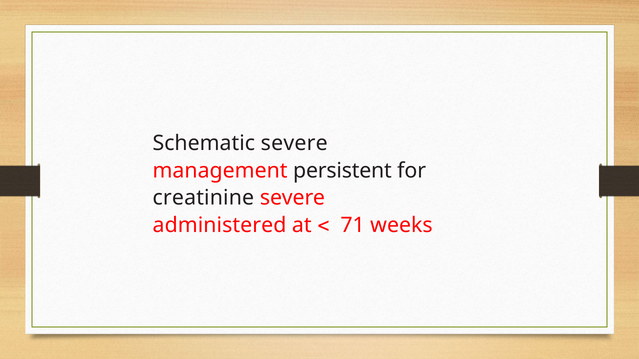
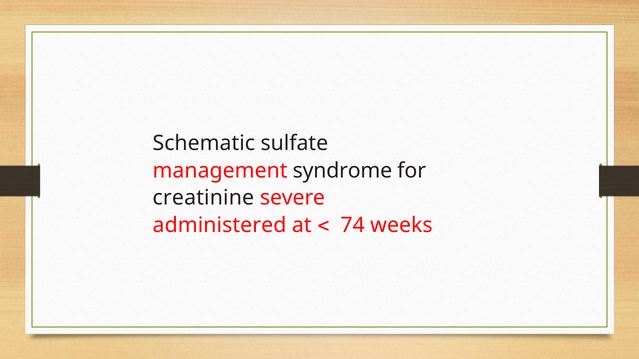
Schematic severe: severe -> sulfate
persistent: persistent -> syndrome
71: 71 -> 74
